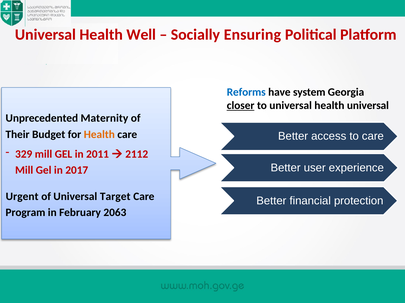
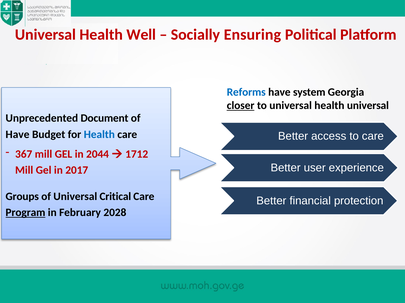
Maternity: Maternity -> Document
Their at (18, 135): Their -> Have
Health at (99, 135) colour: orange -> blue
329: 329 -> 367
2011: 2011 -> 2044
2112: 2112 -> 1712
Urgent: Urgent -> Groups
Target: Target -> Critical
Program underline: none -> present
2063: 2063 -> 2028
